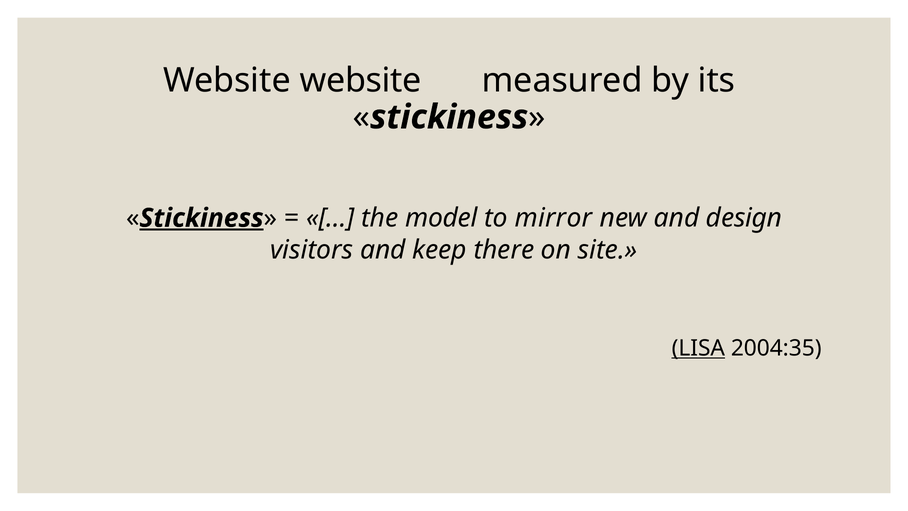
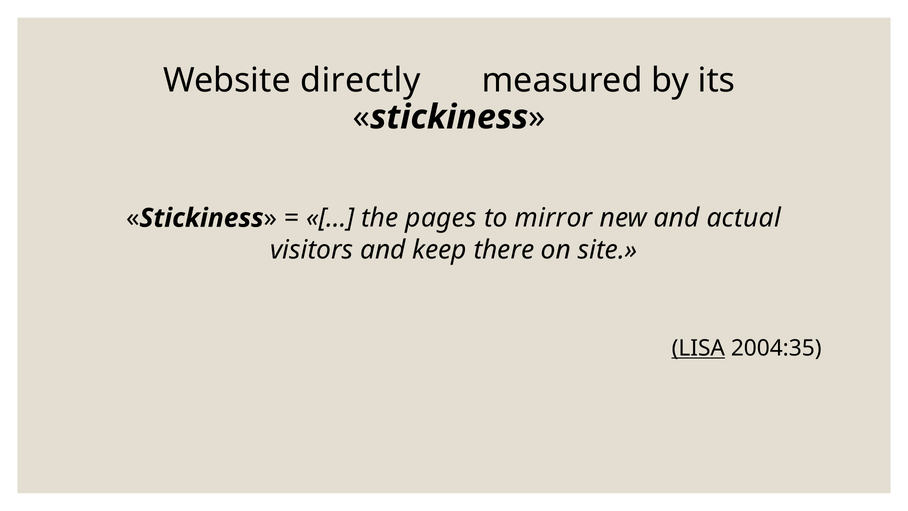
Website website: website -> directly
Stickiness at (202, 218) underline: present -> none
model: model -> pages
design: design -> actual
